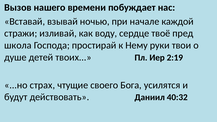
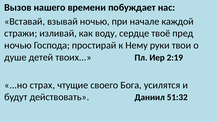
школа at (18, 45): школа -> ночью
40:32: 40:32 -> 51:32
